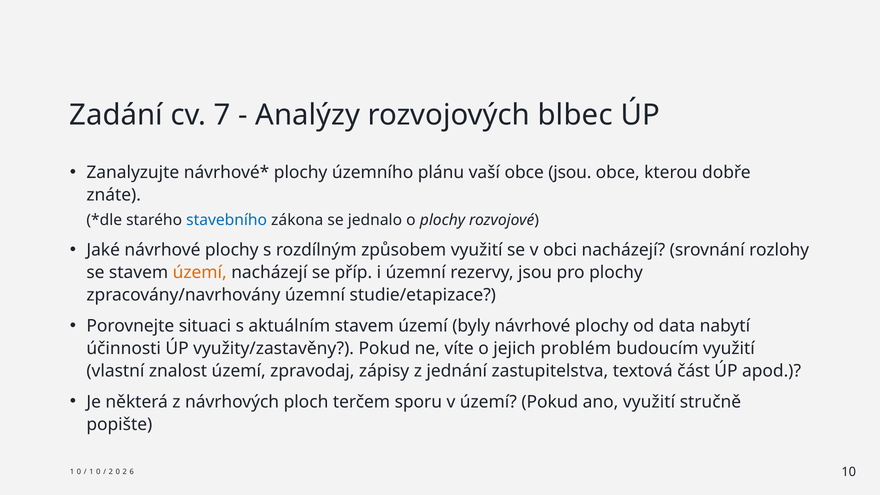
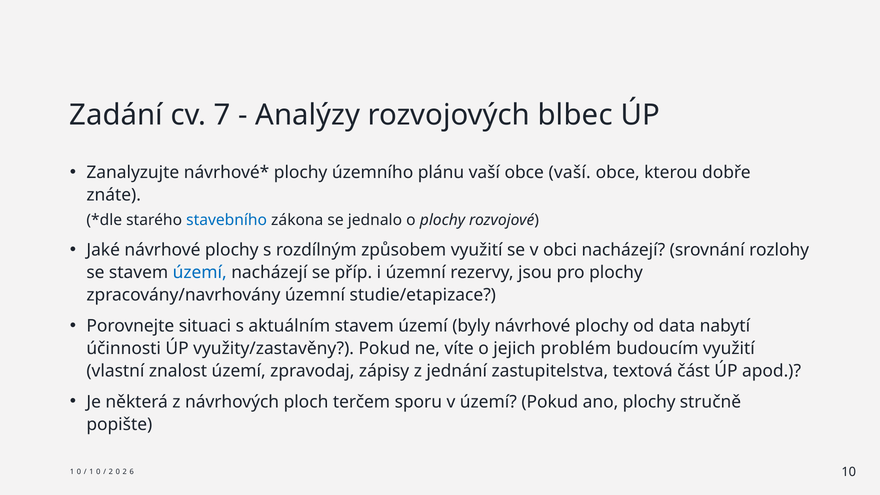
obce jsou: jsou -> vaší
území at (200, 273) colour: orange -> blue
ano využití: využití -> plochy
